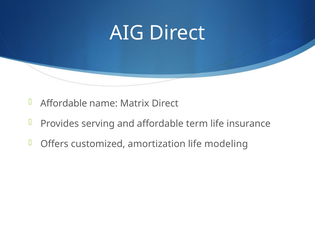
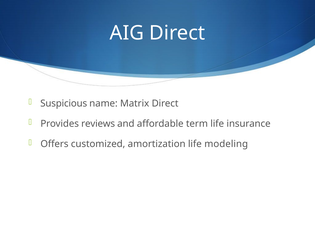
Affordable at (64, 103): Affordable -> Suspicious
serving: serving -> reviews
